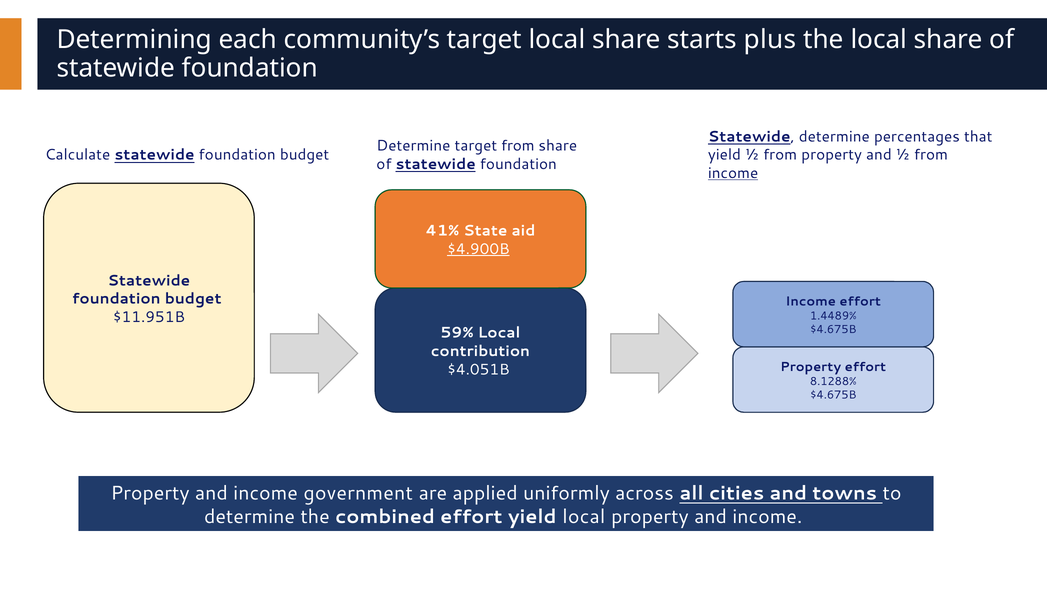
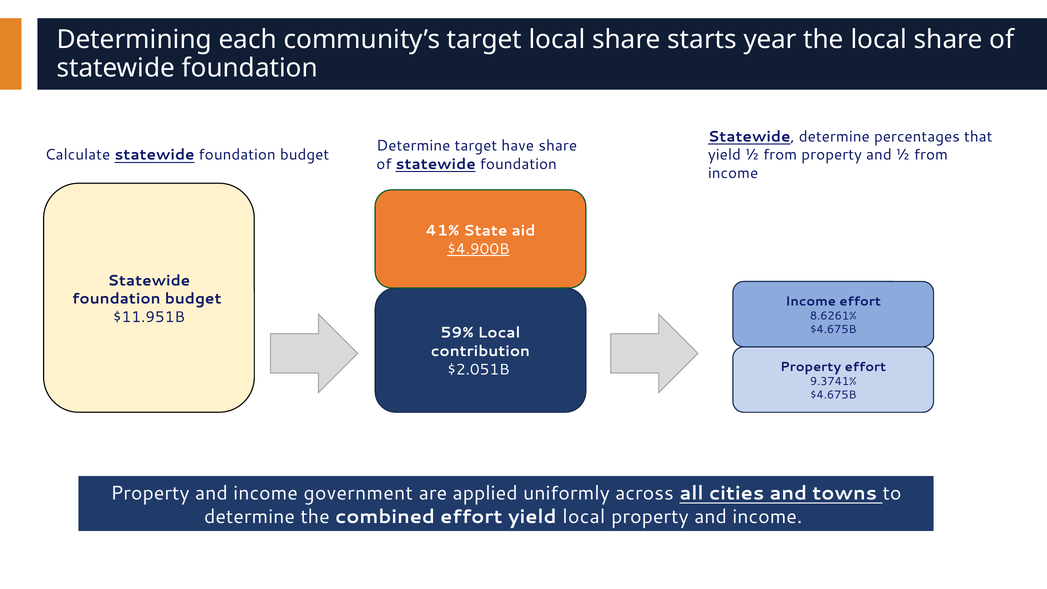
plus: plus -> year
target from: from -> have
income at (733, 173) underline: present -> none
1.4489%: 1.4489% -> 8.6261%
$4.051B: $4.051B -> $2.051B
8.1288%: 8.1288% -> 9.3741%
